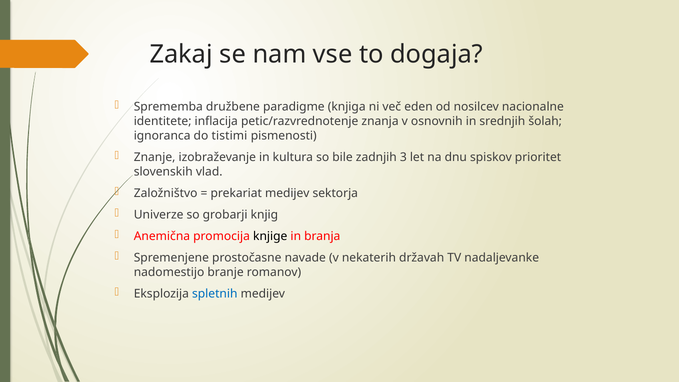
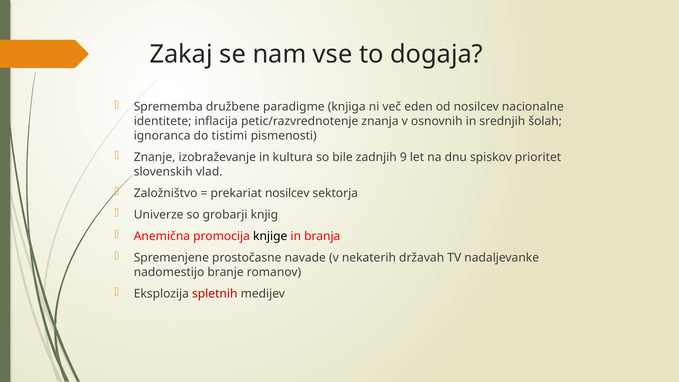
3: 3 -> 9
prekariat medijev: medijev -> nosilcev
spletnih colour: blue -> red
